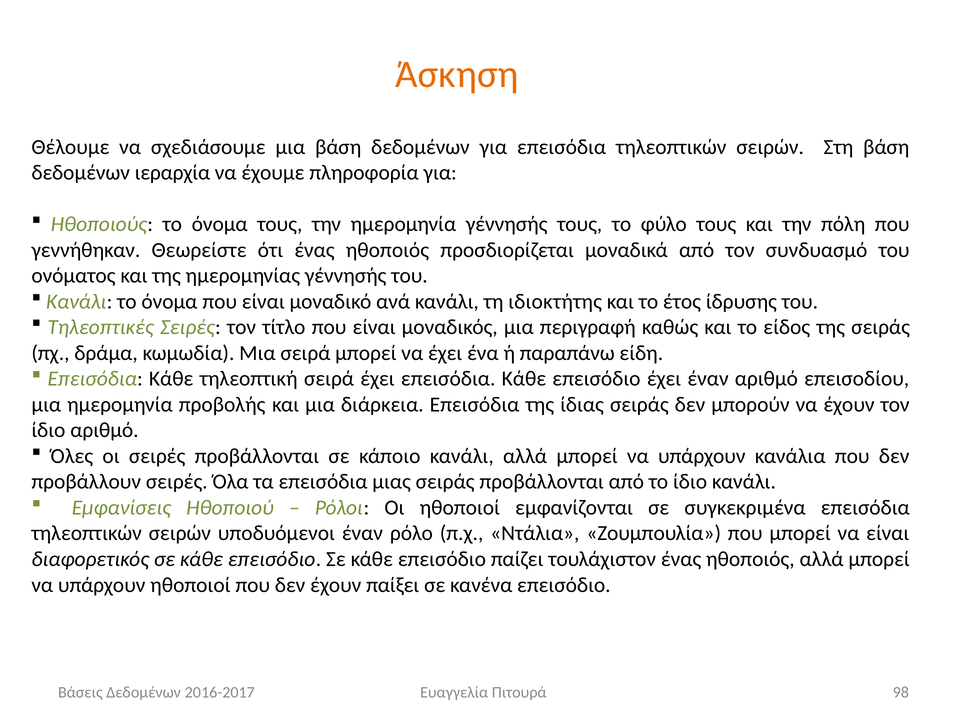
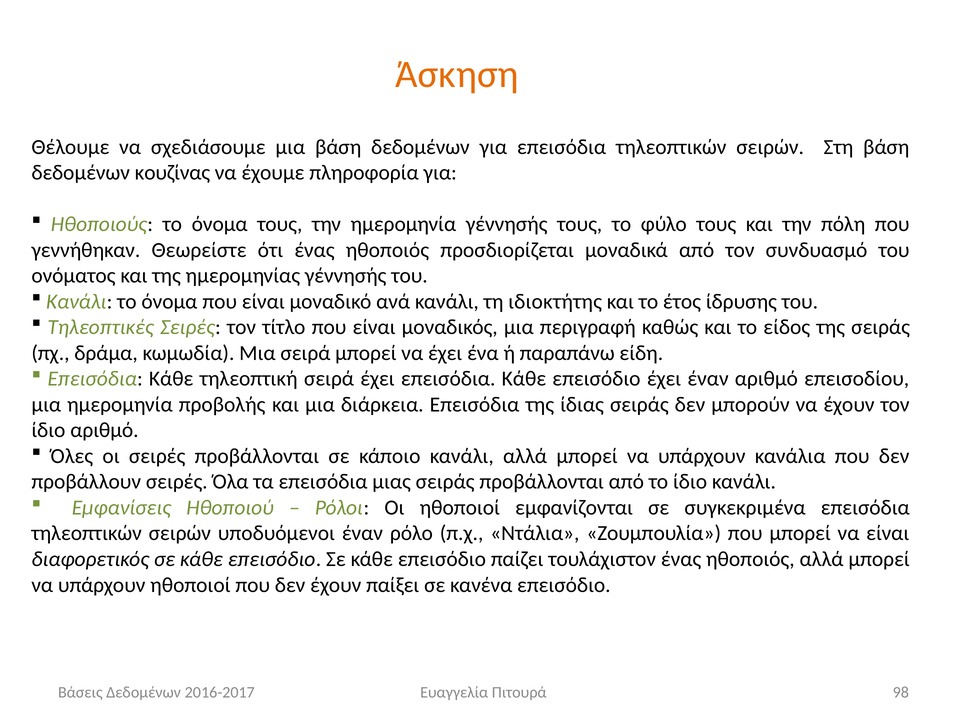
ιεραρχία: ιεραρχία -> κουζίνας
